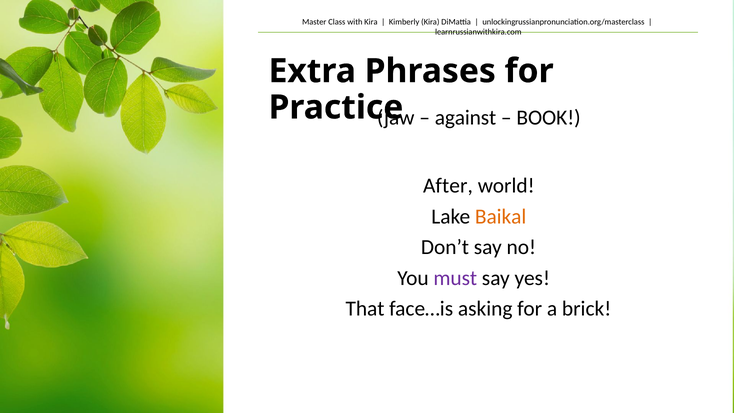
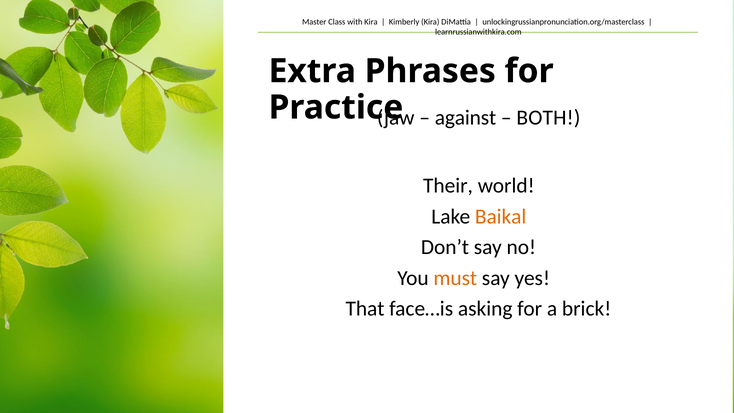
BOOK: BOOK -> BOTH
After: After -> Their
must colour: purple -> orange
